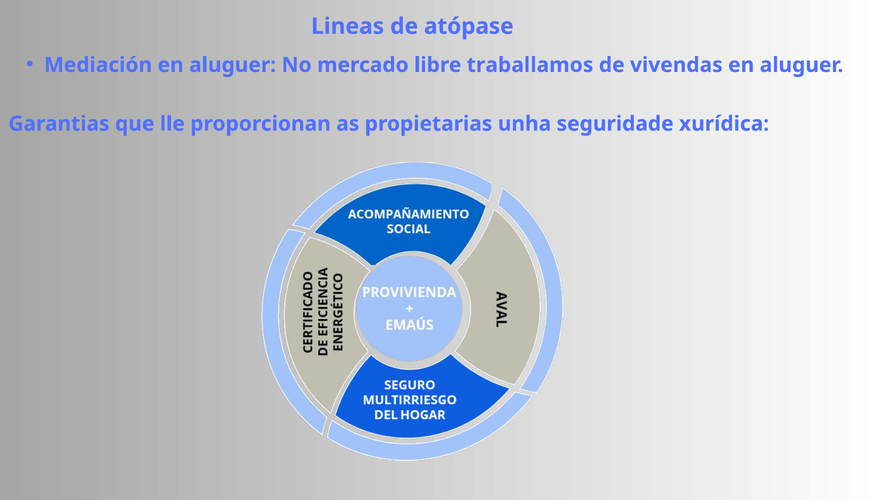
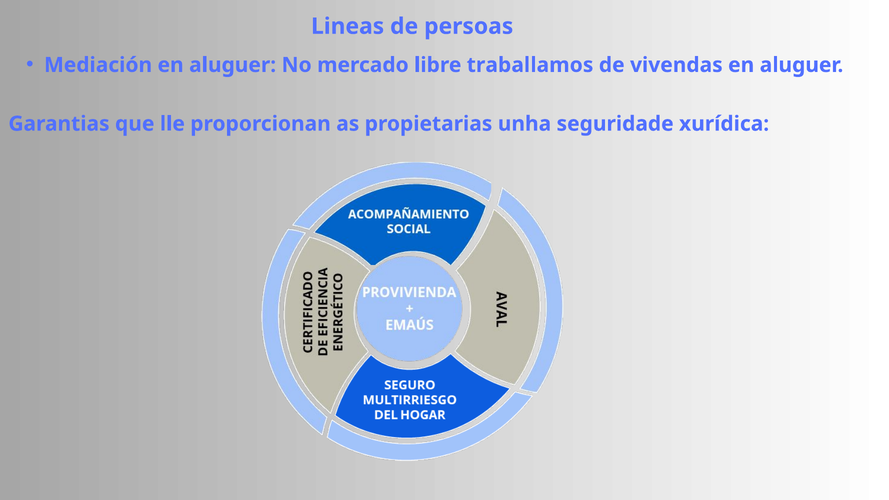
atópase: atópase -> persoas
